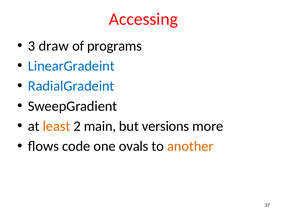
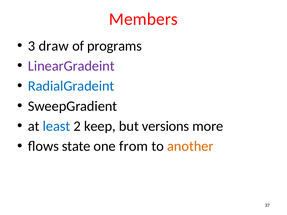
Accessing: Accessing -> Members
LinearGradeint colour: blue -> purple
least colour: orange -> blue
main: main -> keep
code: code -> state
ovals: ovals -> from
